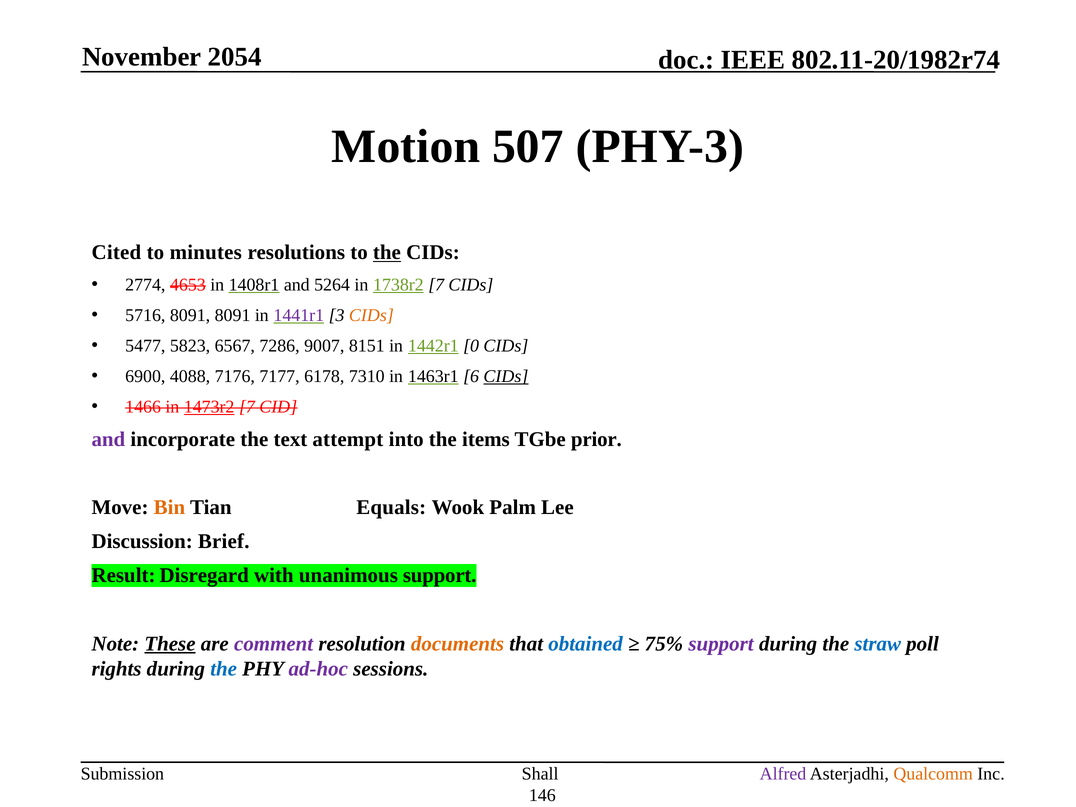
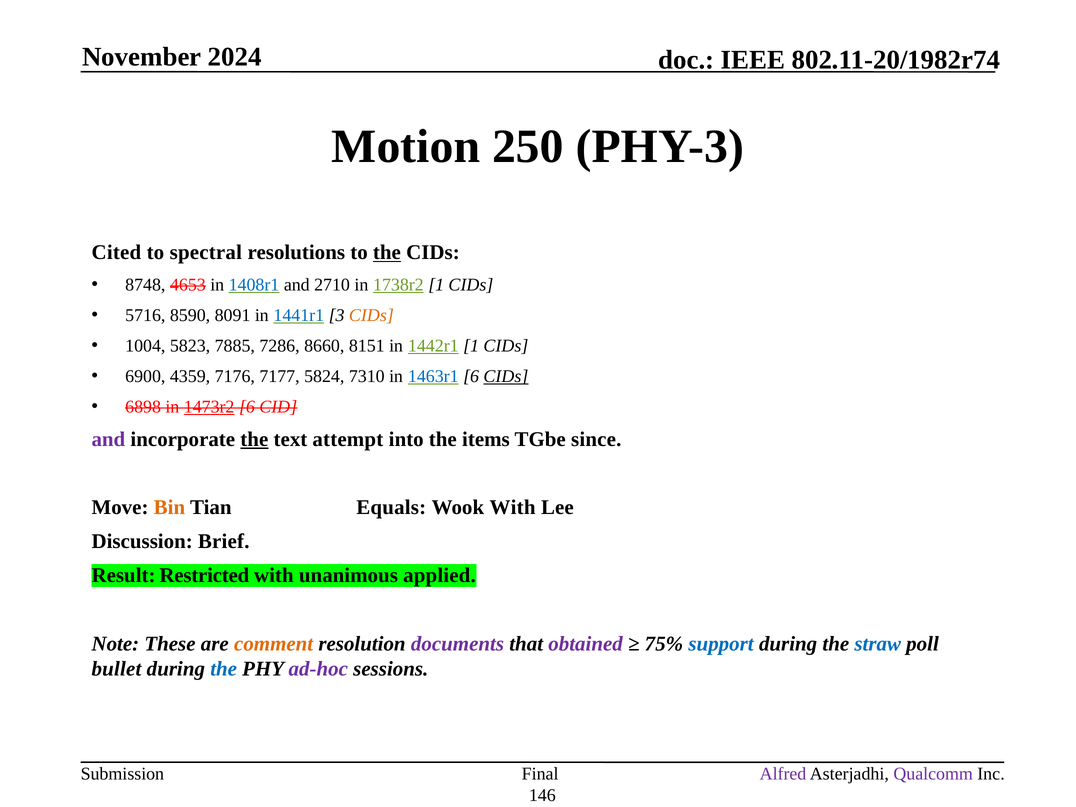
2054: 2054 -> 2024
507: 507 -> 250
minutes: minutes -> spectral
2774: 2774 -> 8748
1408r1 colour: black -> blue
5264: 5264 -> 2710
1738r2 7: 7 -> 1
5716 8091: 8091 -> 8590
1441r1 colour: purple -> blue
5477: 5477 -> 1004
6567: 6567 -> 7885
9007: 9007 -> 8660
1442r1 0: 0 -> 1
4088: 4088 -> 4359
6178: 6178 -> 5824
1463r1 colour: black -> blue
1466: 1466 -> 6898
1473r2 7: 7 -> 6
the at (254, 439) underline: none -> present
prior: prior -> since
Wook Palm: Palm -> With
Disregard: Disregard -> Restricted
unanimous support: support -> applied
These underline: present -> none
comment colour: purple -> orange
documents colour: orange -> purple
obtained colour: blue -> purple
support at (721, 644) colour: purple -> blue
rights: rights -> bullet
Shall: Shall -> Final
Qualcomm colour: orange -> purple
